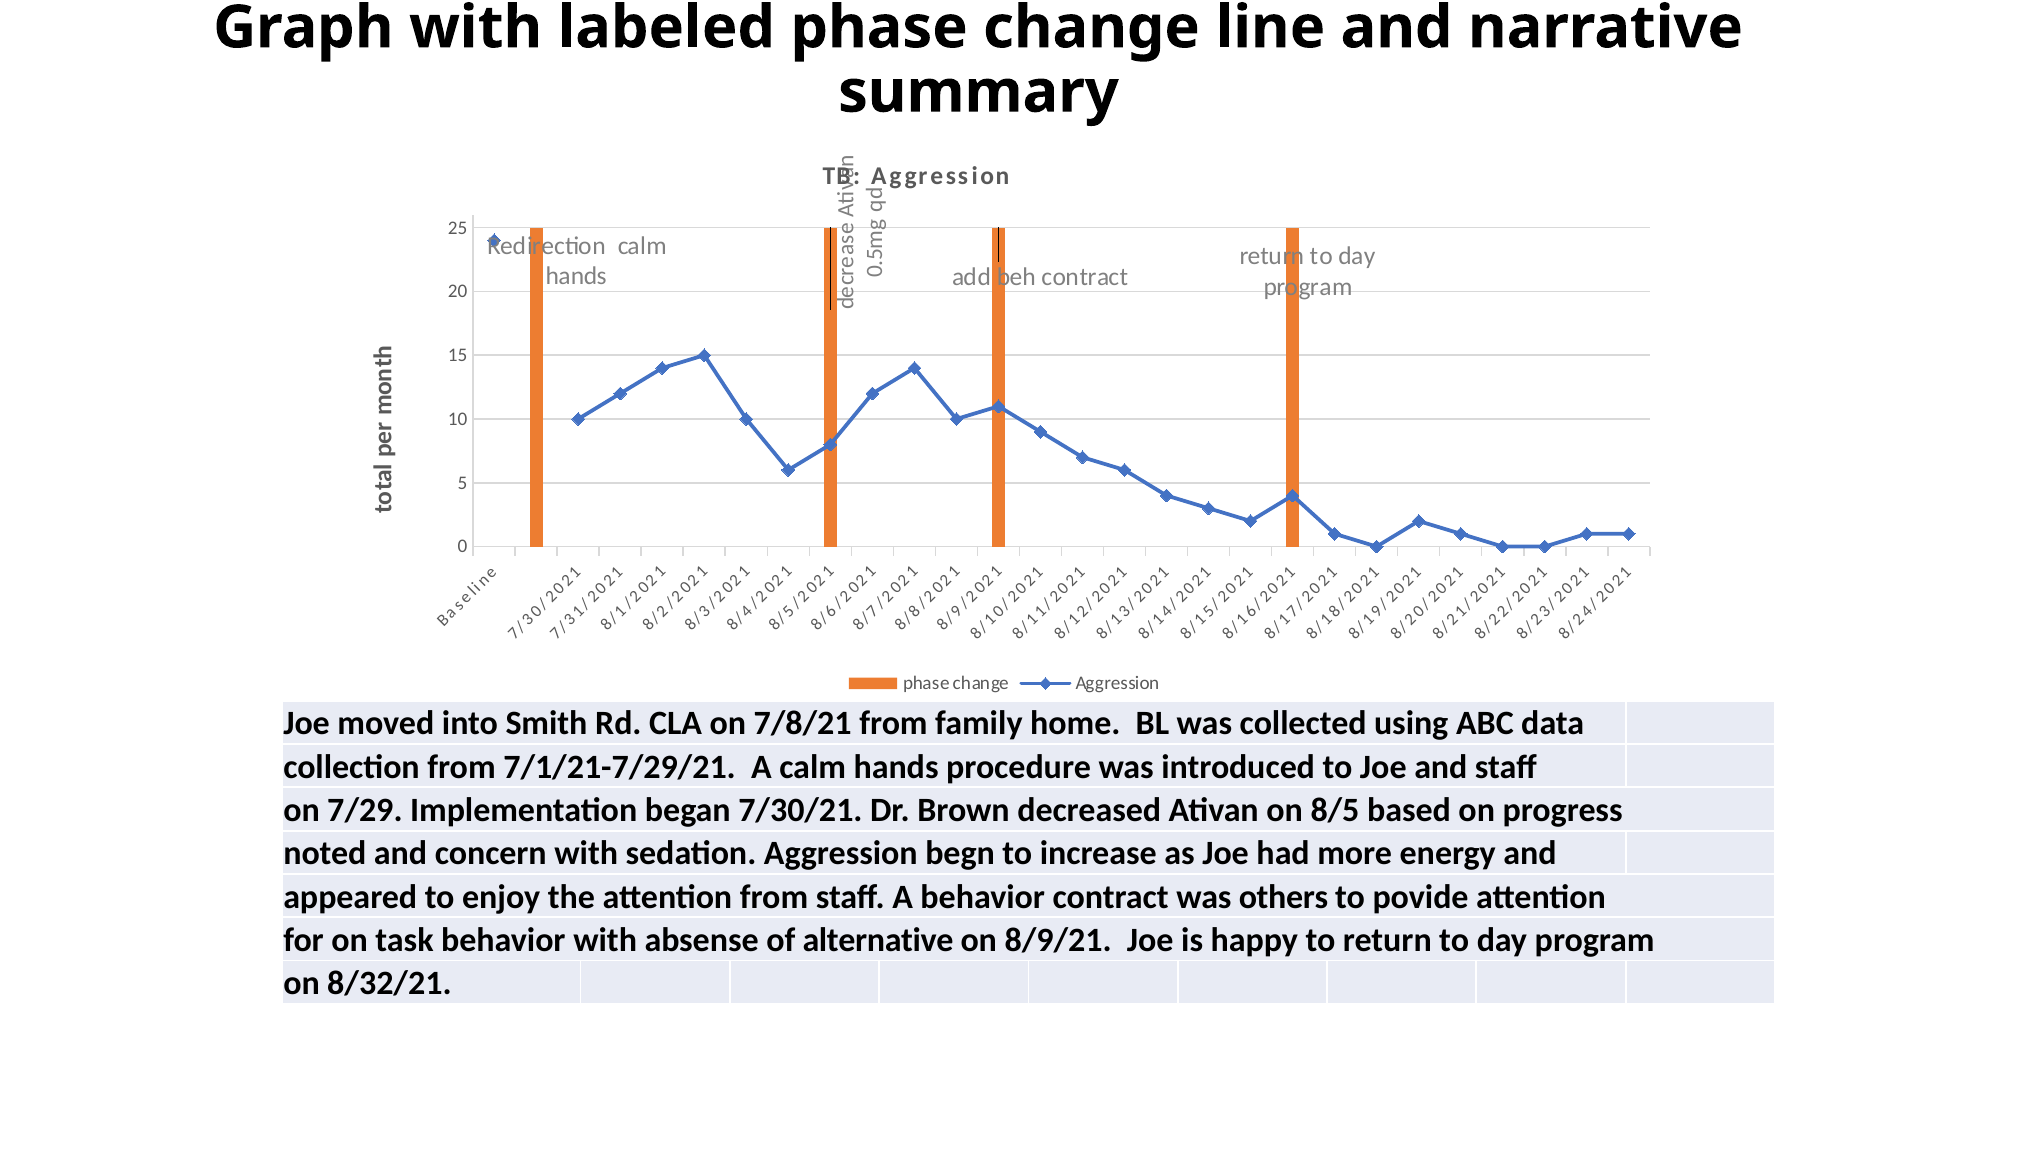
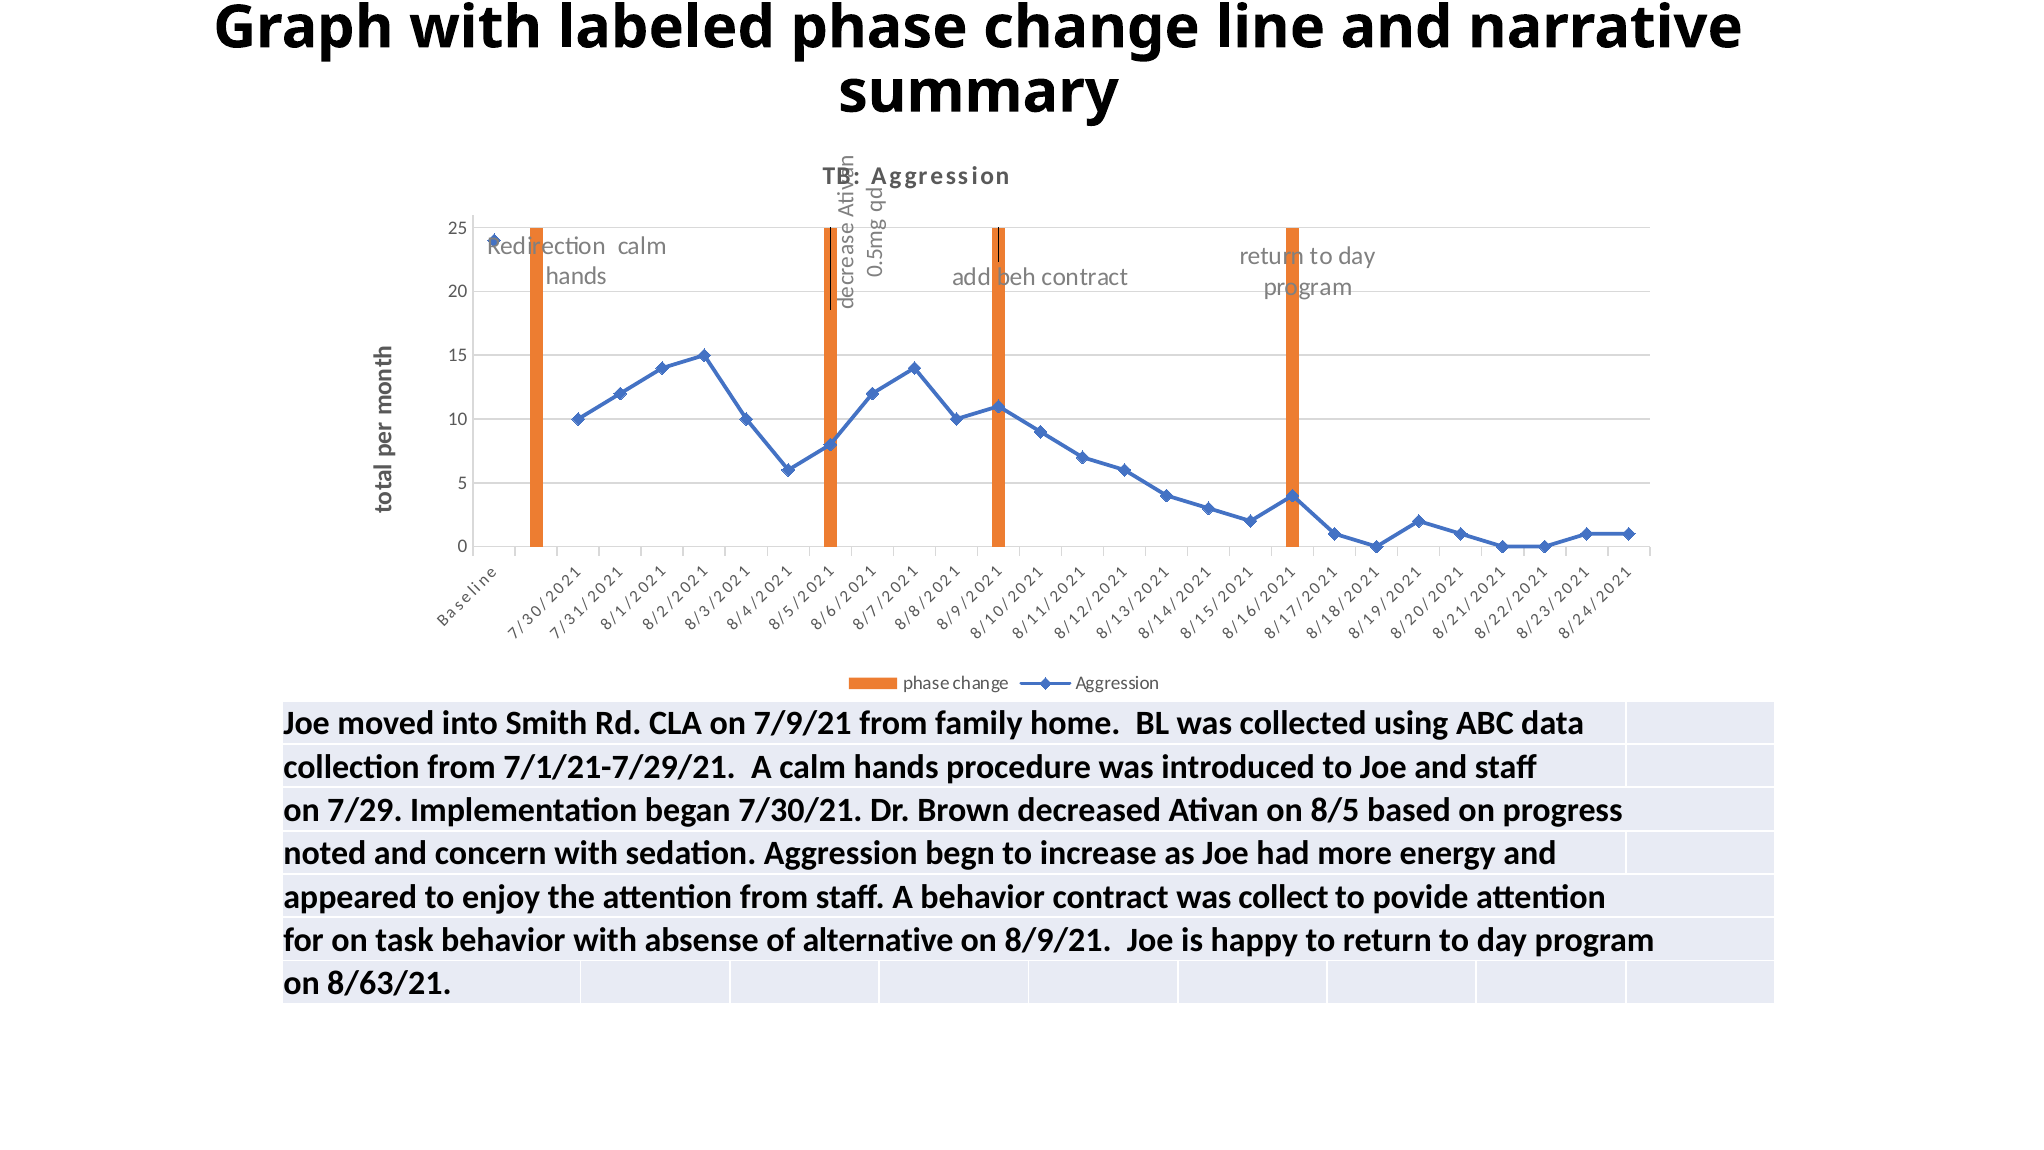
7/8/21: 7/8/21 -> 7/9/21
others: others -> collect
8/32/21: 8/32/21 -> 8/63/21
